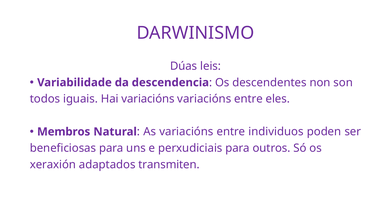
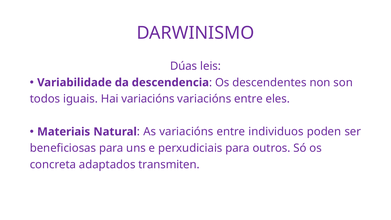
Membros: Membros -> Materiais
xeraxión: xeraxión -> concreta
